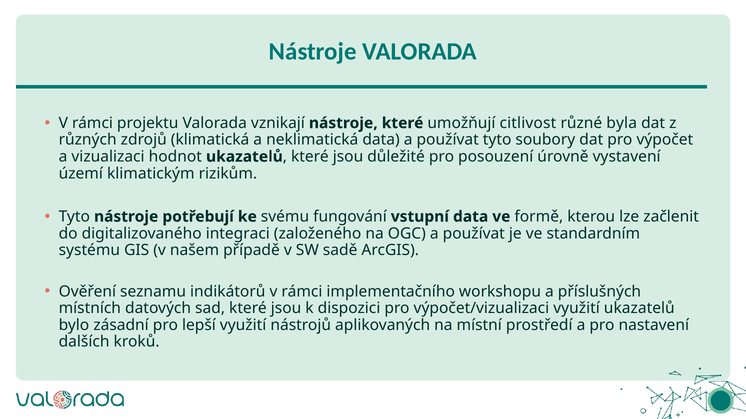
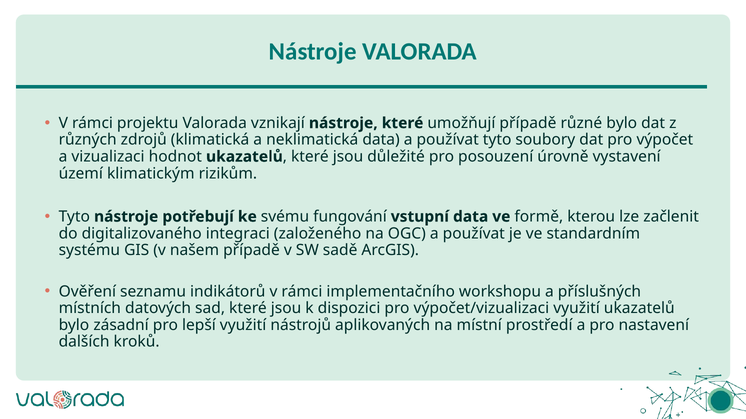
umožňují citlivost: citlivost -> případě
různé byla: byla -> bylo
